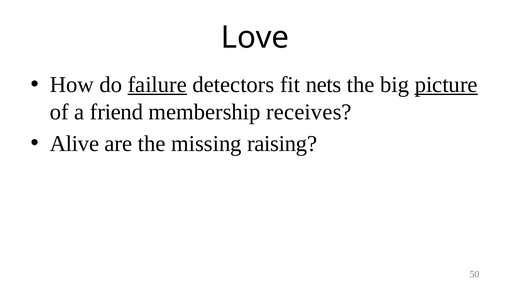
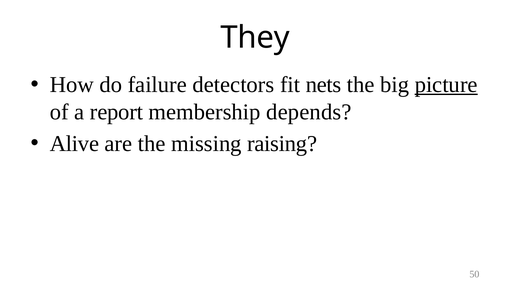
Love: Love -> They
failure underline: present -> none
friend: friend -> report
receives: receives -> depends
